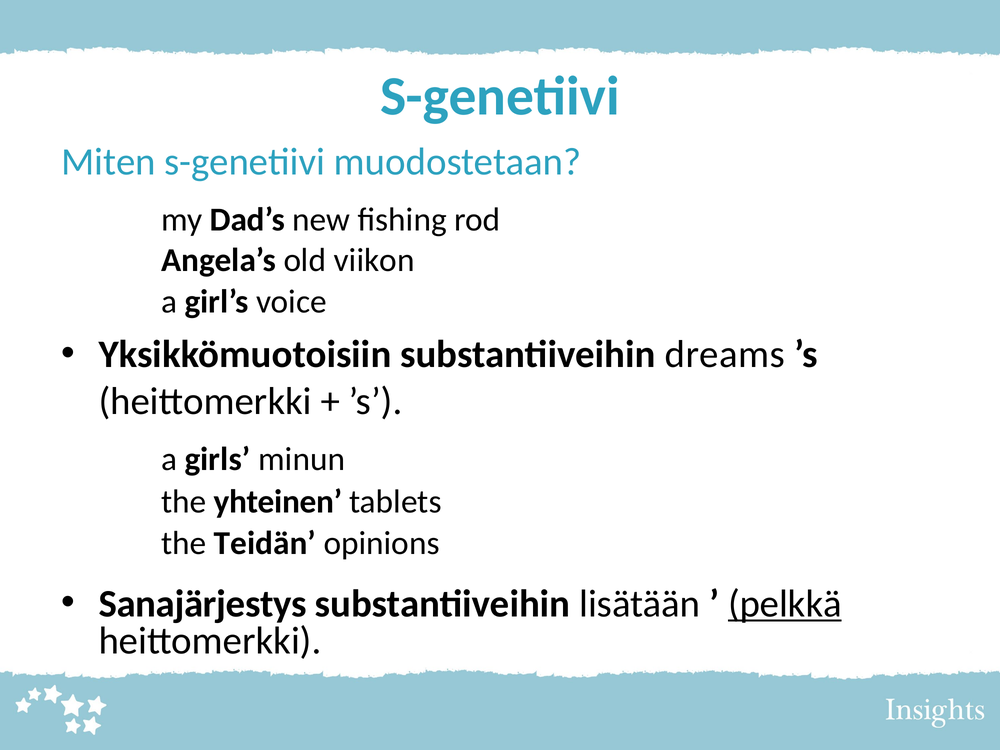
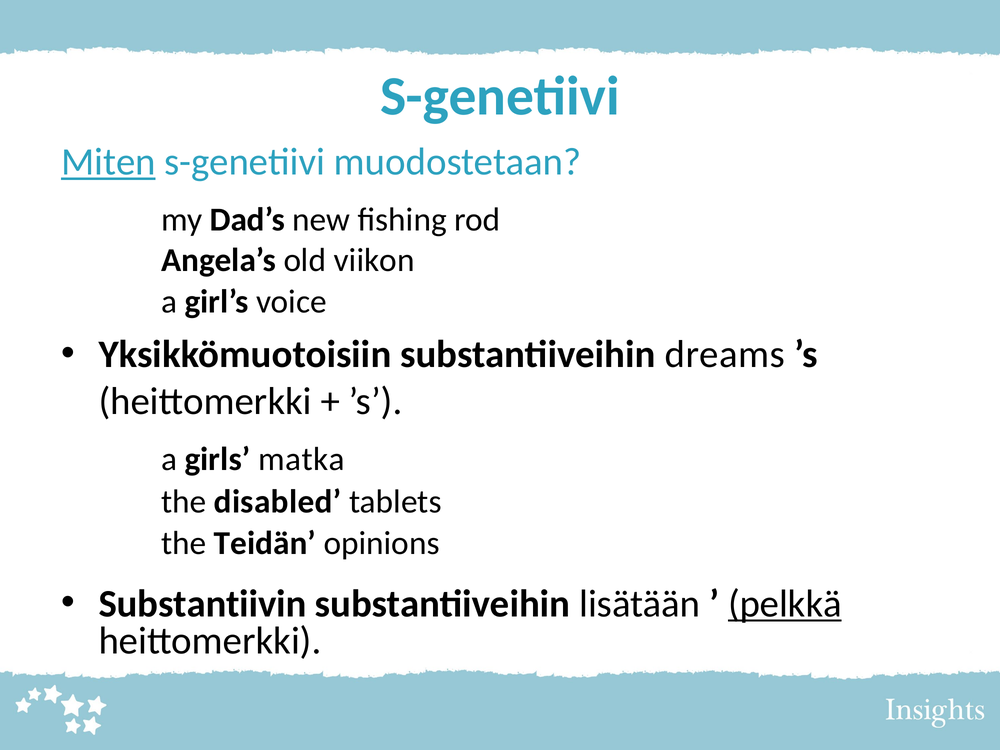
Miten underline: none -> present
minun: minun -> matka
yhteinen: yhteinen -> disabled
Sanajärjestys: Sanajärjestys -> Substantiivin
